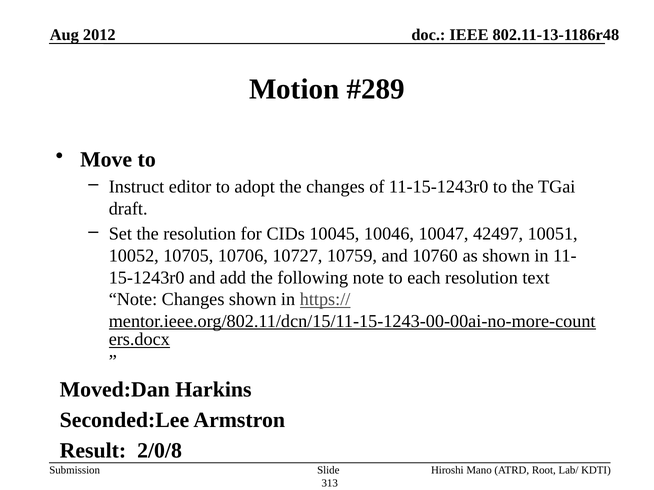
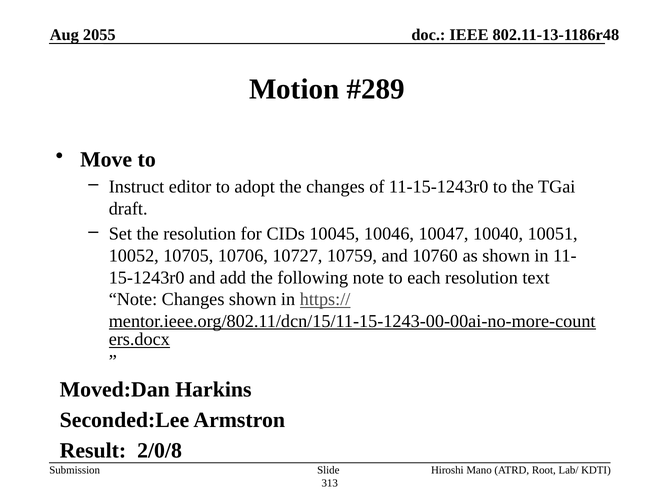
2012: 2012 -> 2055
42497: 42497 -> 10040
